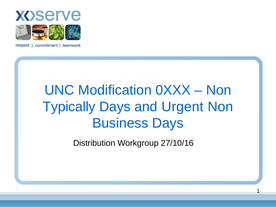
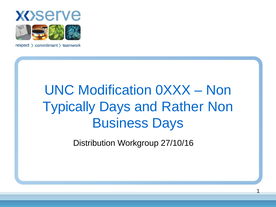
Urgent: Urgent -> Rather
